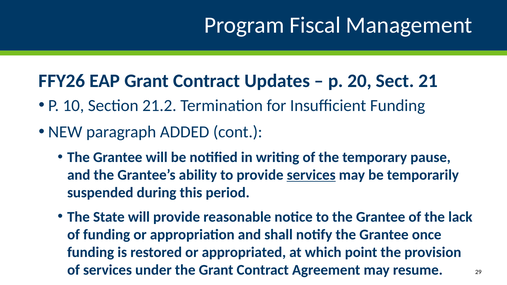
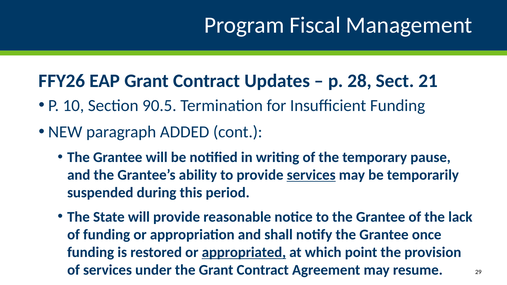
20: 20 -> 28
21.2: 21.2 -> 90.5
appropriated underline: none -> present
